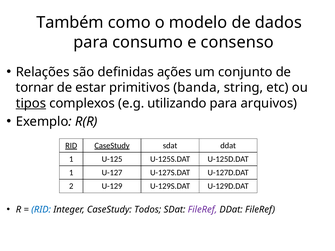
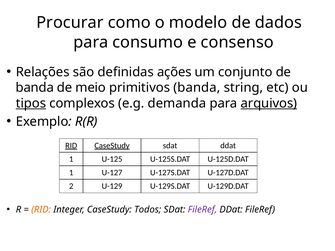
Também: Também -> Procurar
tornar at (35, 88): tornar -> banda
estar: estar -> meio
utilizando: utilizando -> demanda
arquivos underline: none -> present
RID at (41, 210) colour: blue -> orange
